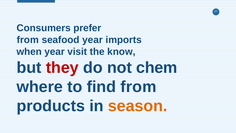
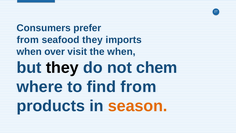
seafood year: year -> they
when year: year -> over
the know: know -> when
they at (62, 67) colour: red -> black
